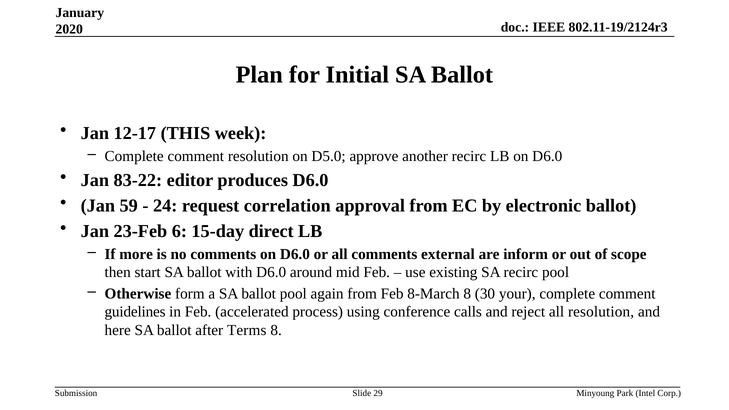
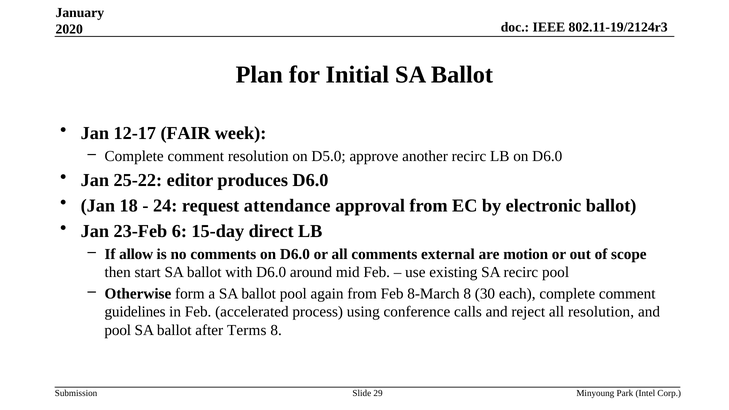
THIS: THIS -> FAIR
83-22: 83-22 -> 25-22
59: 59 -> 18
correlation: correlation -> attendance
more: more -> allow
inform: inform -> motion
your: your -> each
here at (118, 330): here -> pool
